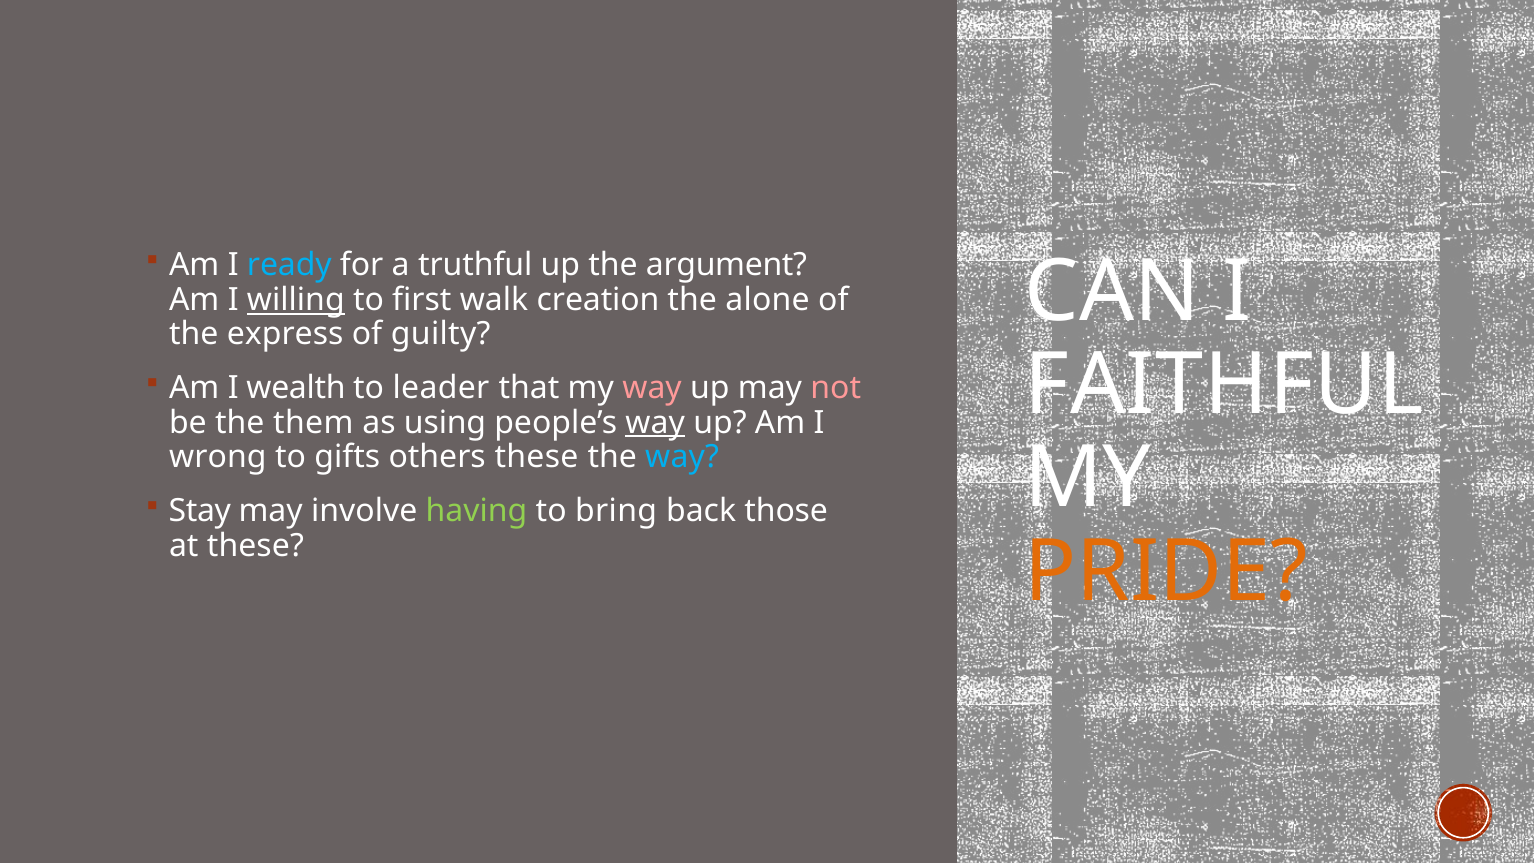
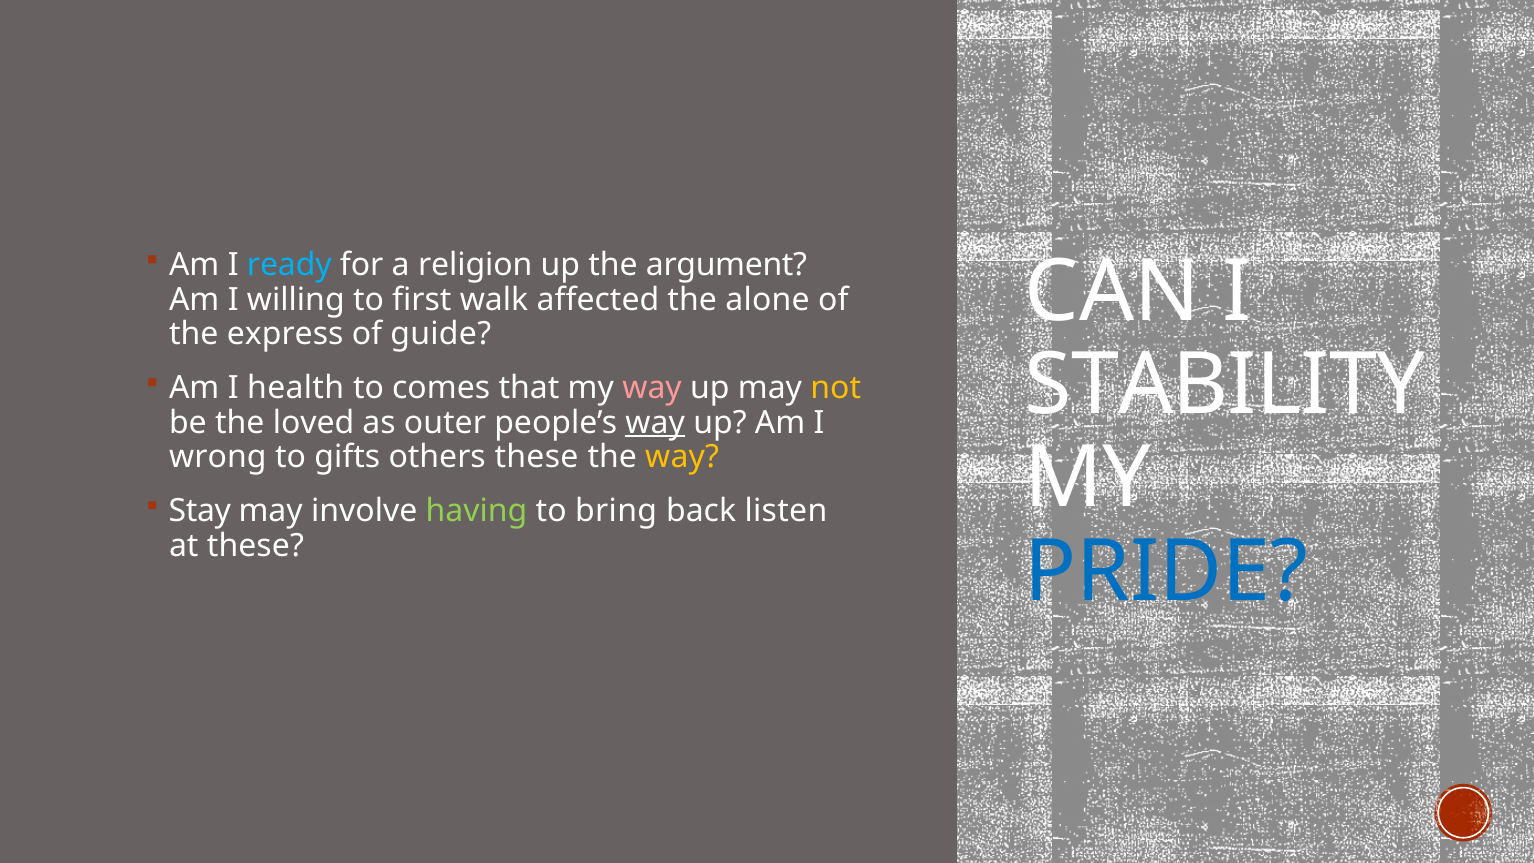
truthful: truthful -> religion
willing underline: present -> none
creation: creation -> affected
guilty: guilty -> guide
FAITHFUL: FAITHFUL -> STABILITY
wealth: wealth -> health
leader: leader -> comes
not colour: pink -> yellow
them: them -> loved
using: using -> outer
way at (682, 457) colour: light blue -> yellow
those: those -> listen
PRIDE colour: orange -> blue
